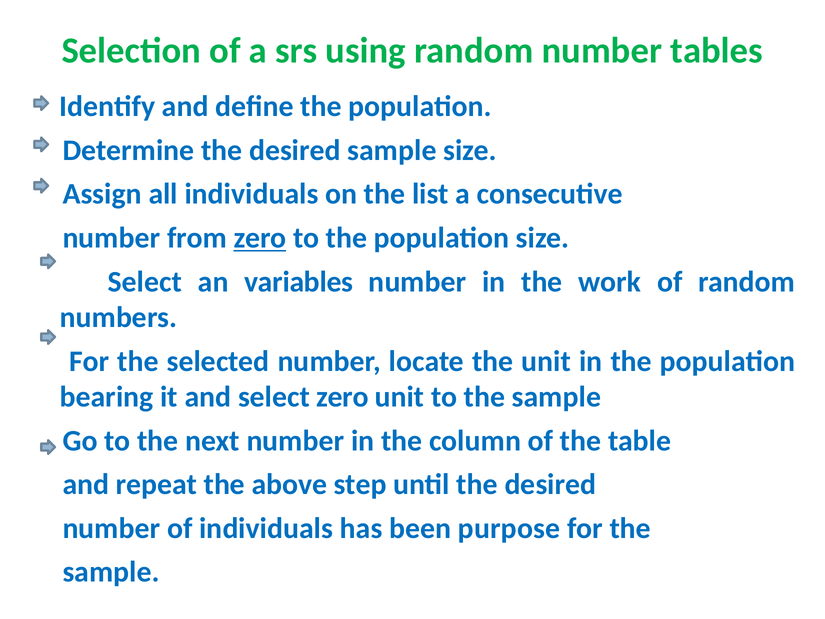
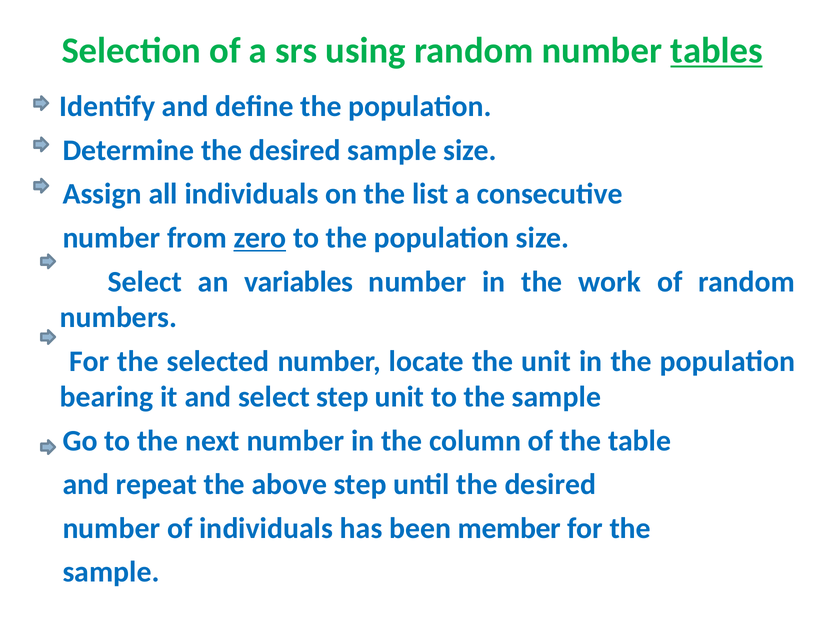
tables underline: none -> present
select zero: zero -> step
purpose: purpose -> member
